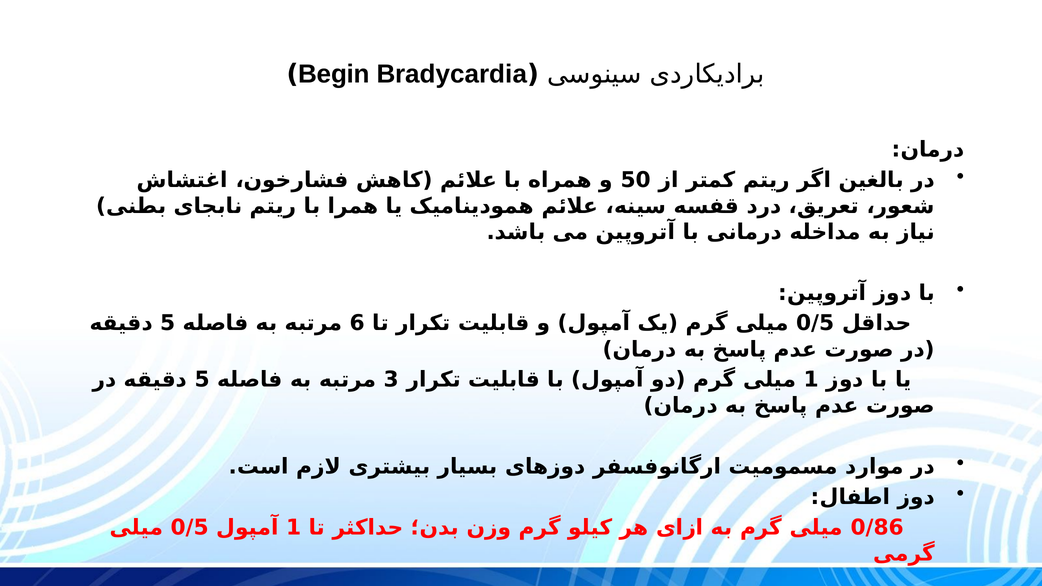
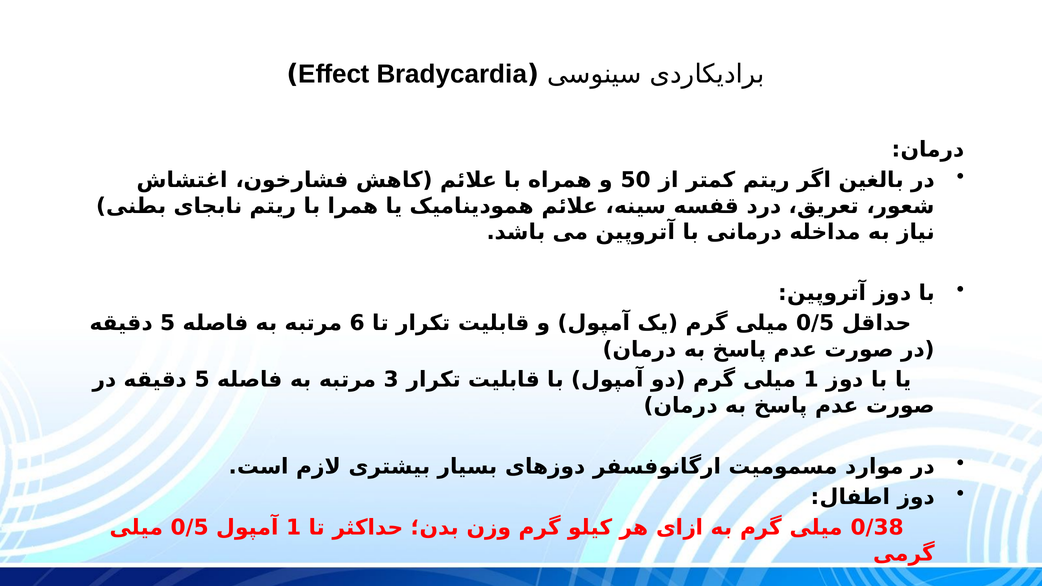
Begin: Begin -> Effect
0/86: 0/86 -> 0/38
